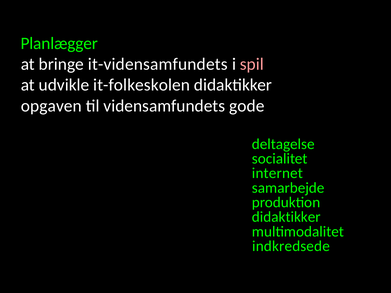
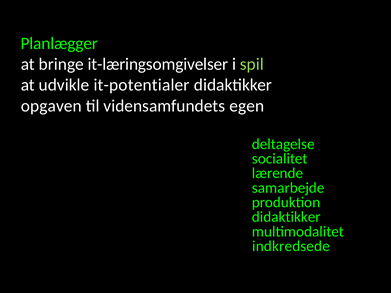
it-vidensamfundets: it-vidensamfundets -> it-læringsomgivelser
spil colour: pink -> light green
it-folkeskolen: it-folkeskolen -> it-potentialer
gode: gode -> egen
internet: internet -> lærende
